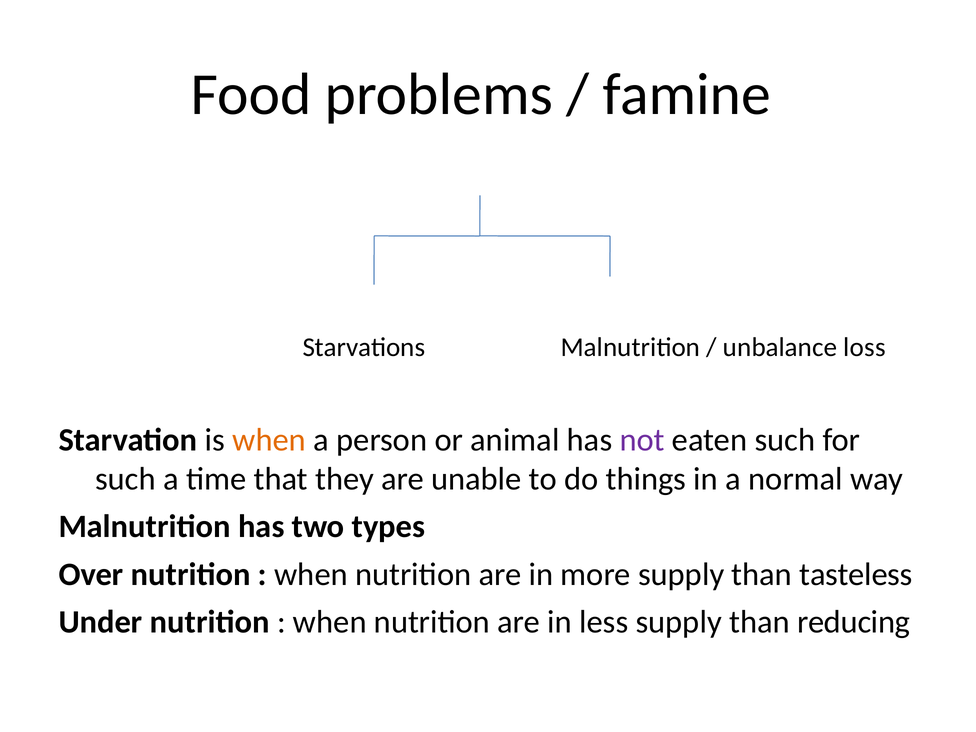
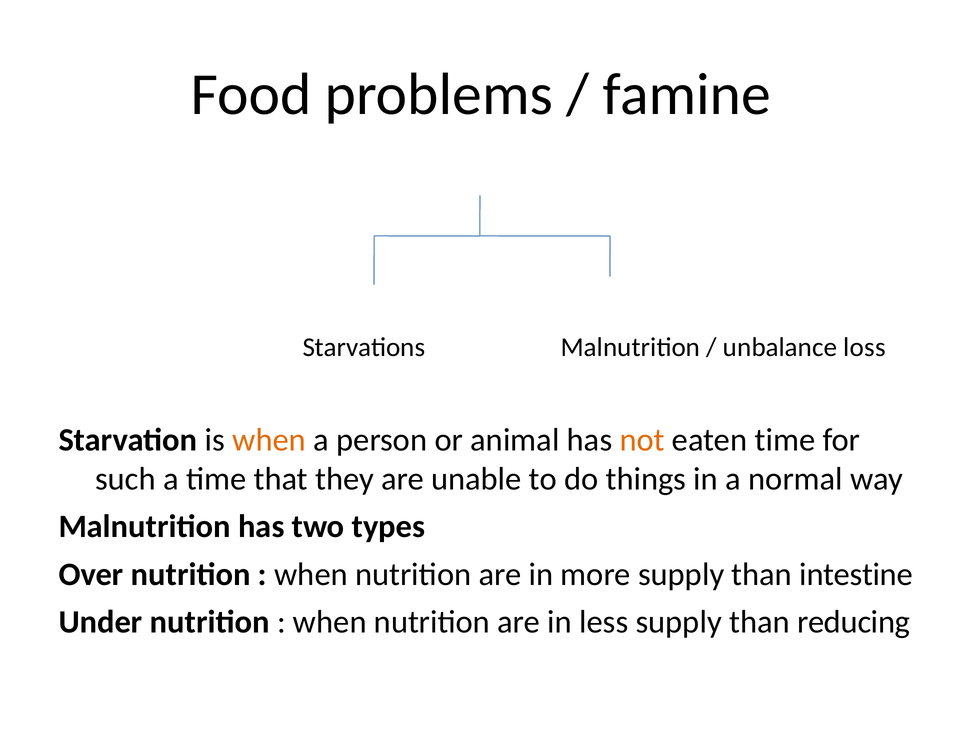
not colour: purple -> orange
eaten such: such -> time
tasteless: tasteless -> intestine
